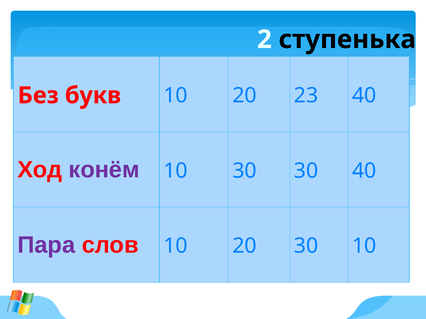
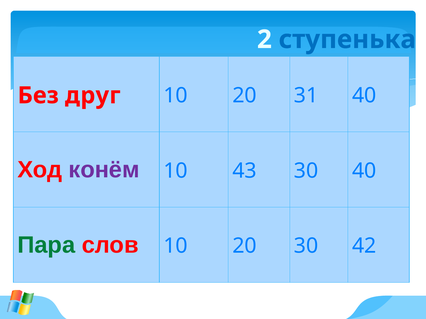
ступенька colour: black -> blue
букв: букв -> друг
23: 23 -> 31
10 30: 30 -> 43
Пара colour: purple -> green
30 10: 10 -> 42
